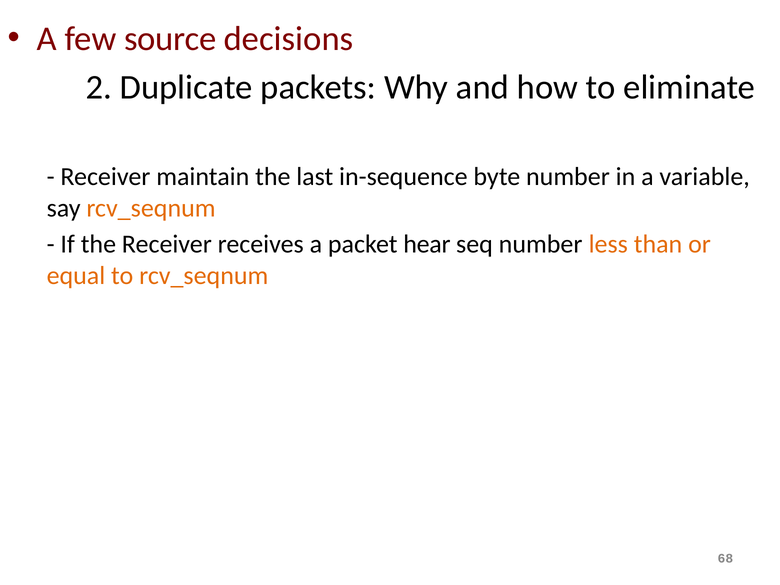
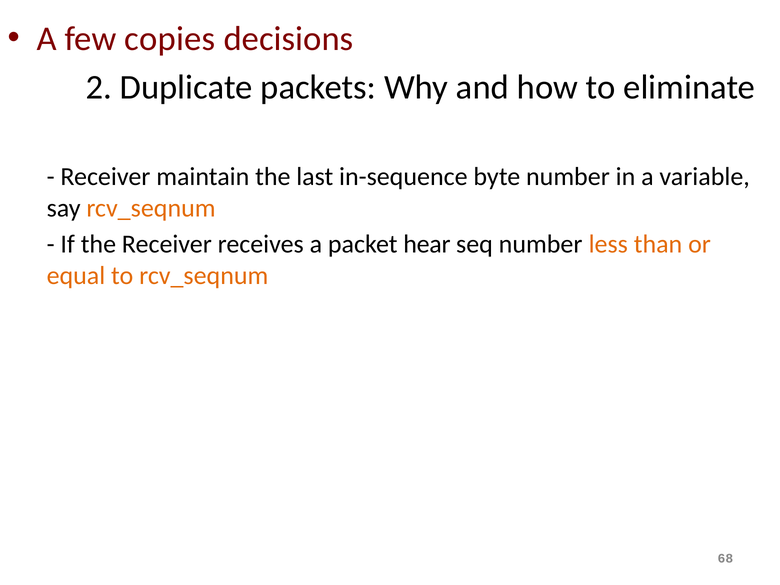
source: source -> copies
